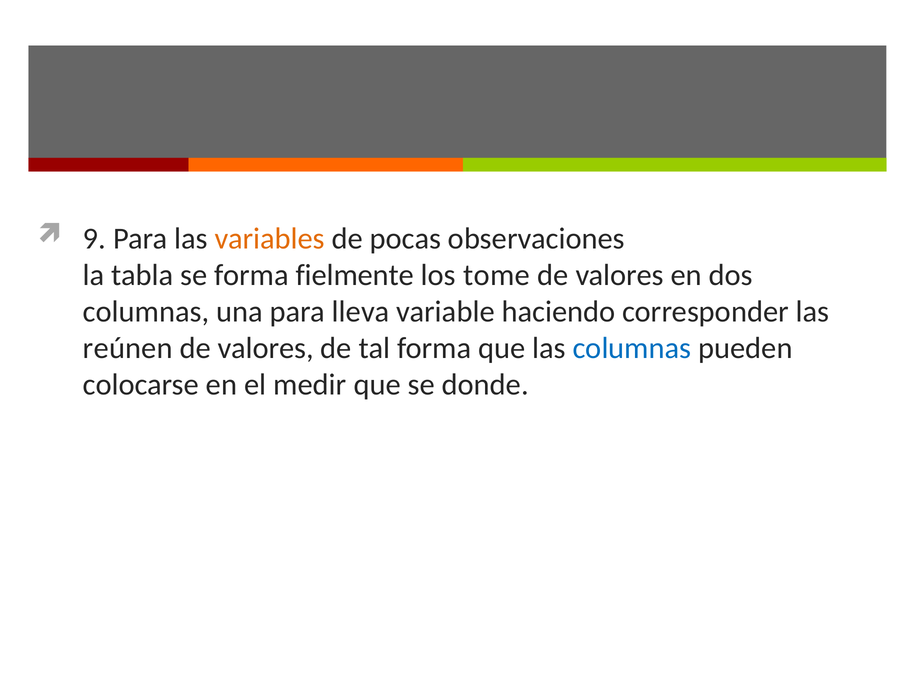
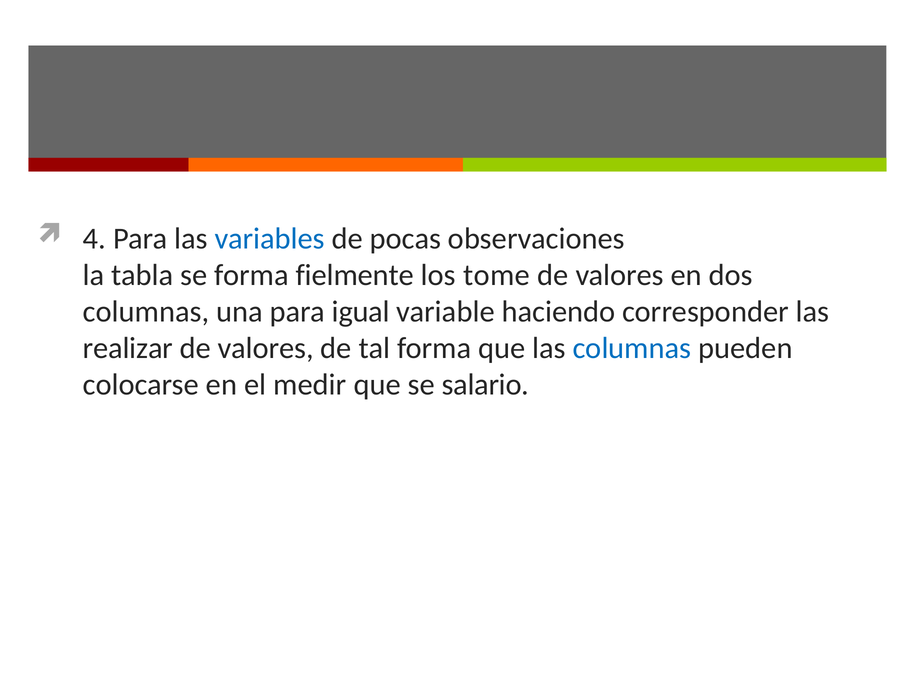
9: 9 -> 4
variables colour: orange -> blue
lleva: lleva -> igual
reúnen: reúnen -> realizar
donde: donde -> salario
